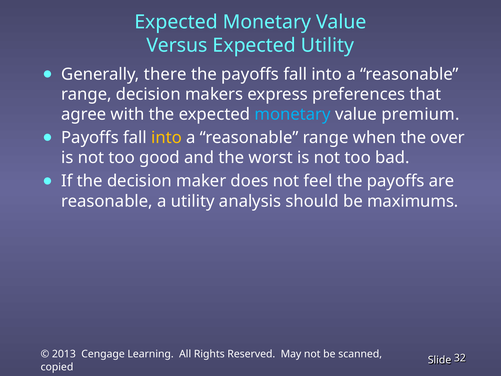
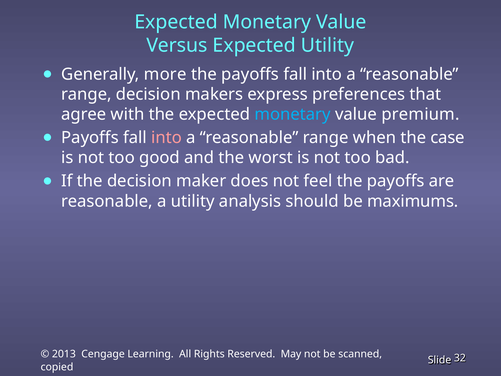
there: there -> more
into at (167, 138) colour: yellow -> pink
over: over -> case
